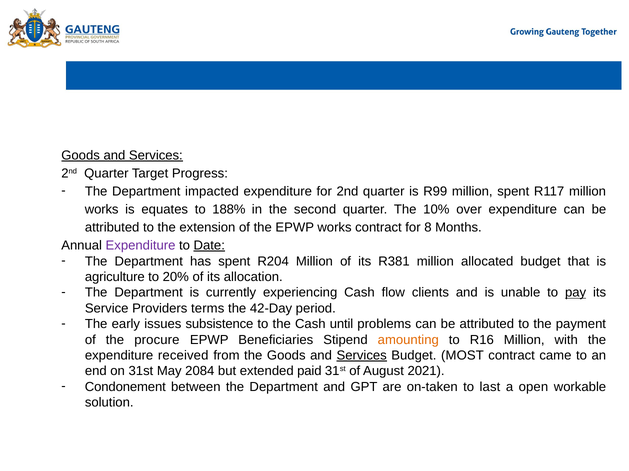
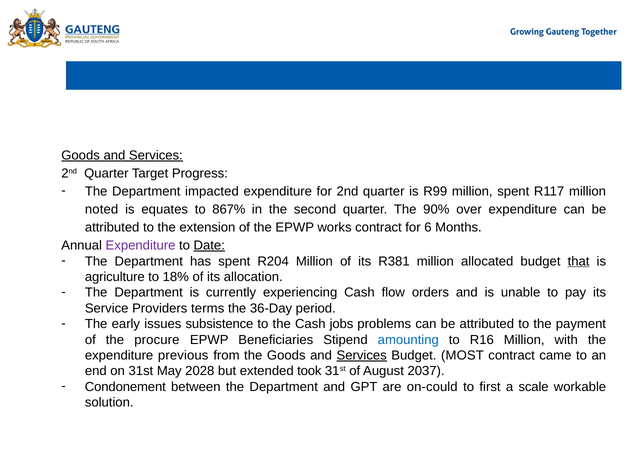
works at (102, 210): works -> noted
188%: 188% -> 867%
10%: 10% -> 90%
8: 8 -> 6
that underline: none -> present
20%: 20% -> 18%
clients: clients -> orders
pay underline: present -> none
42-Day: 42-Day -> 36-Day
until: until -> jobs
amounting colour: orange -> blue
received: received -> previous
2084: 2084 -> 2028
paid: paid -> took
2021: 2021 -> 2037
on-taken: on-taken -> on-could
last: last -> first
open: open -> scale
